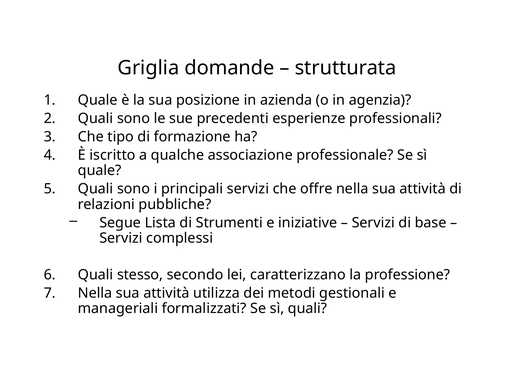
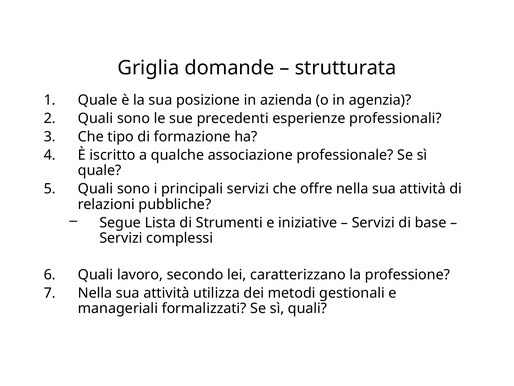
stesso: stesso -> lavoro
